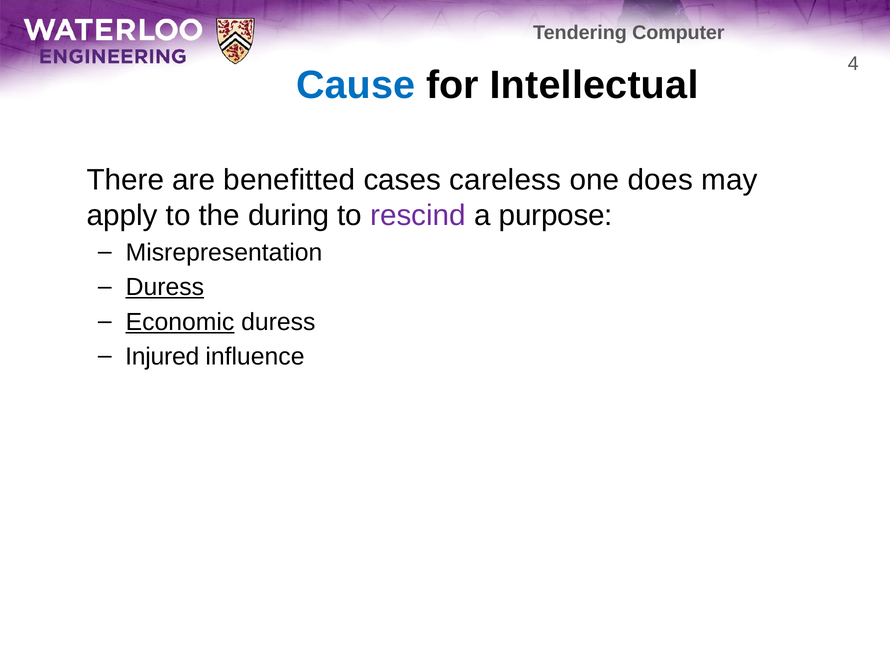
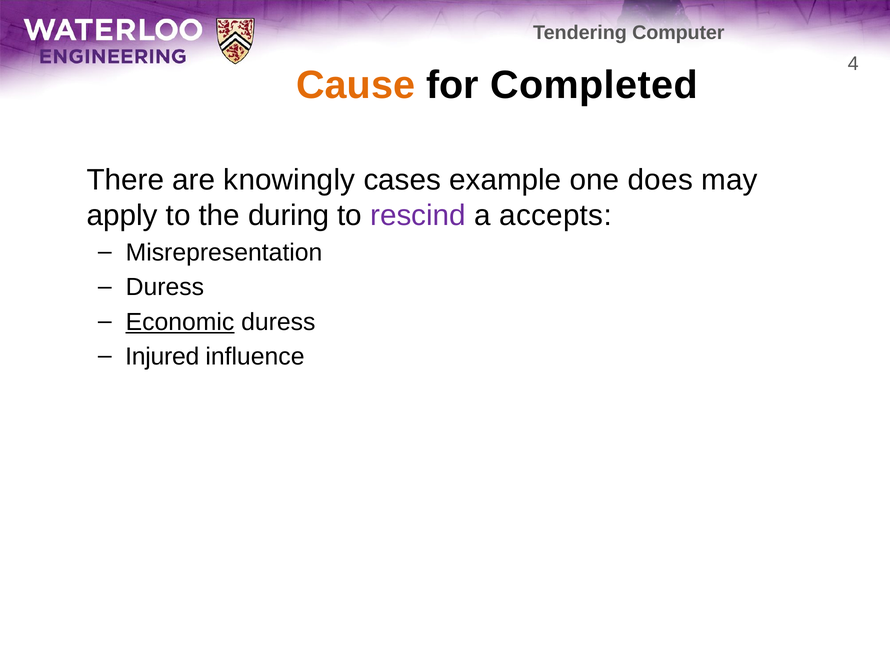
Cause colour: blue -> orange
Intellectual: Intellectual -> Completed
benefitted: benefitted -> knowingly
careless: careless -> example
purpose: purpose -> accepts
Duress at (165, 288) underline: present -> none
